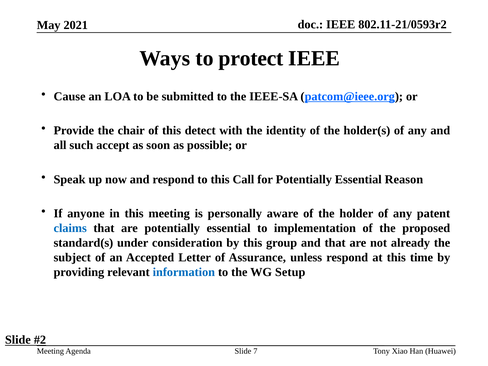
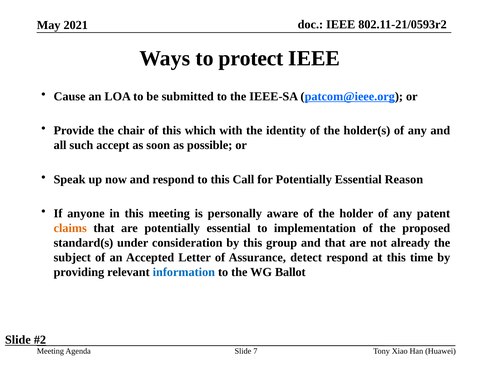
detect: detect -> which
claims colour: blue -> orange
unless: unless -> detect
Setup: Setup -> Ballot
